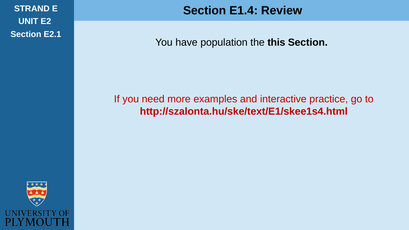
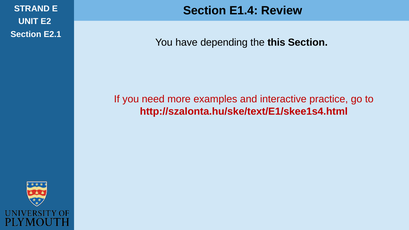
population: population -> depending
